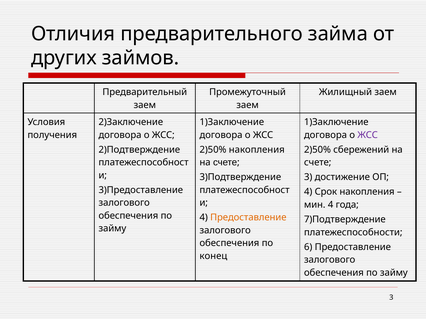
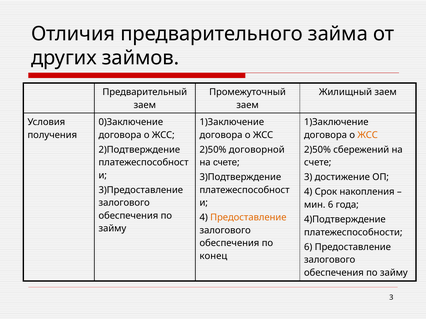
2)Заключение: 2)Заключение -> 0)Заключение
ЖСС at (368, 135) colour: purple -> orange
2)50% накопления: накопления -> договорной
мин 4: 4 -> 6
7)Подтверждение: 7)Подтверждение -> 4)Подтверждение
